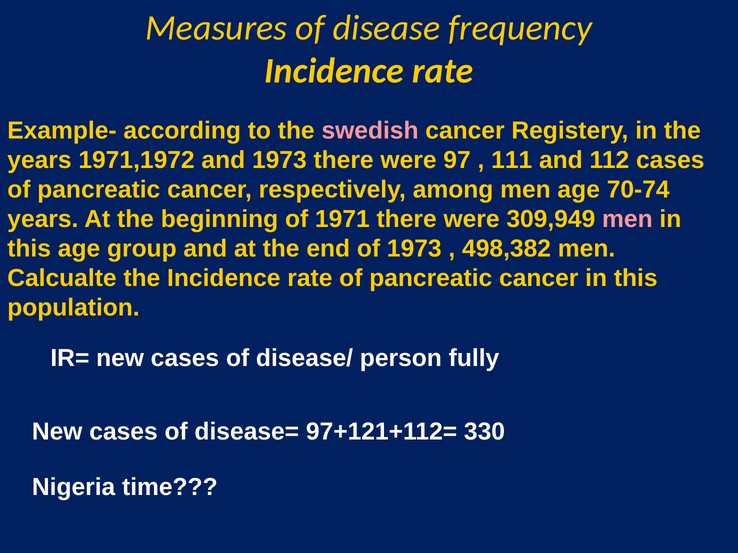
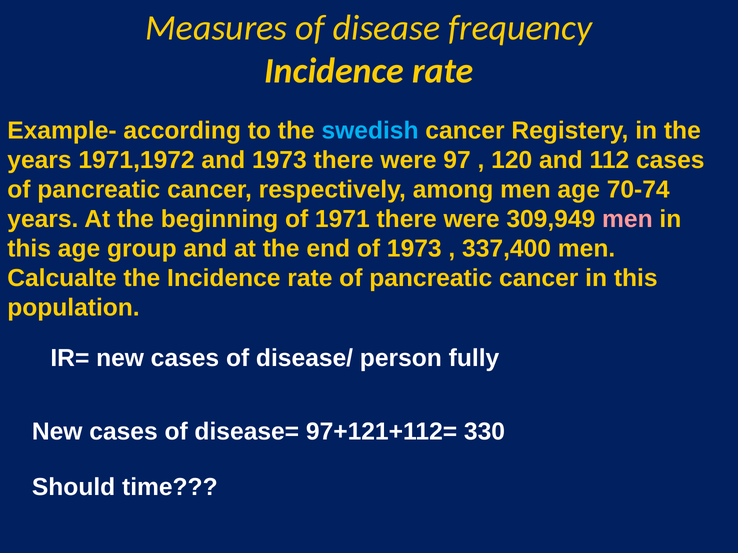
swedish colour: pink -> light blue
111: 111 -> 120
498,382: 498,382 -> 337,400
Nigeria: Nigeria -> Should
